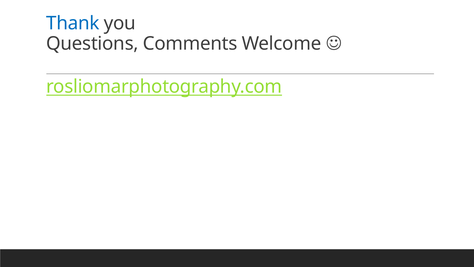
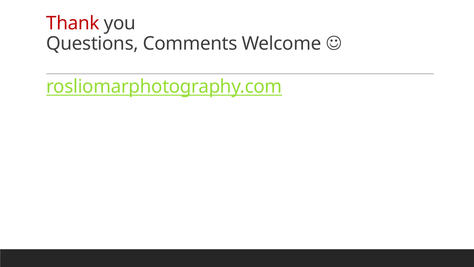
Thank colour: blue -> red
